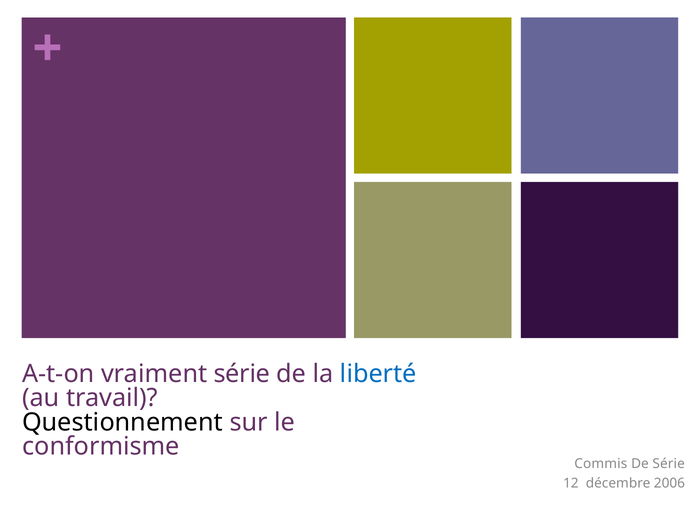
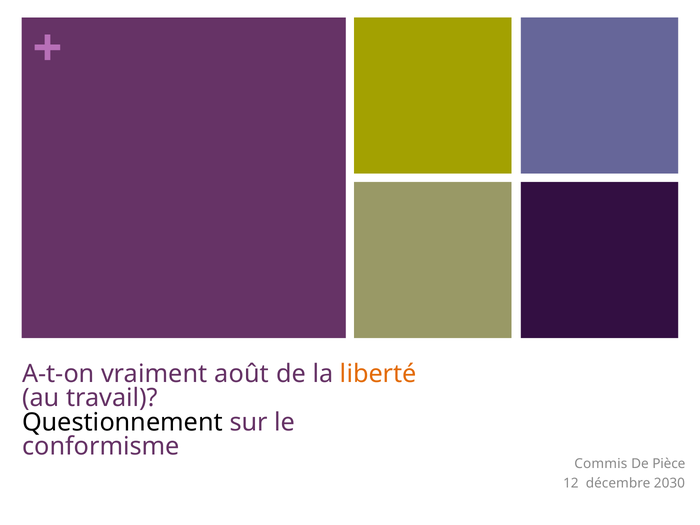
vraiment série: série -> août
liberté colour: blue -> orange
De Série: Série -> Pièce
2006: 2006 -> 2030
